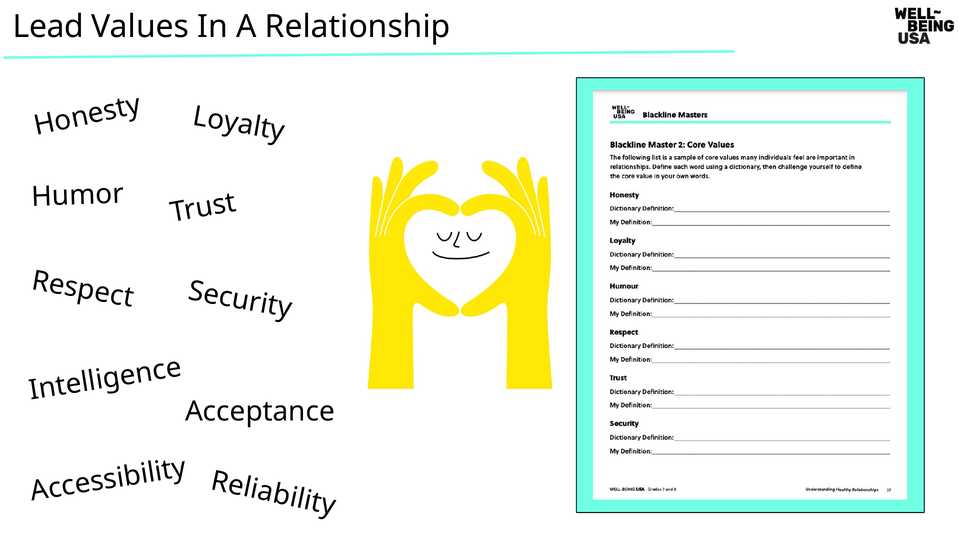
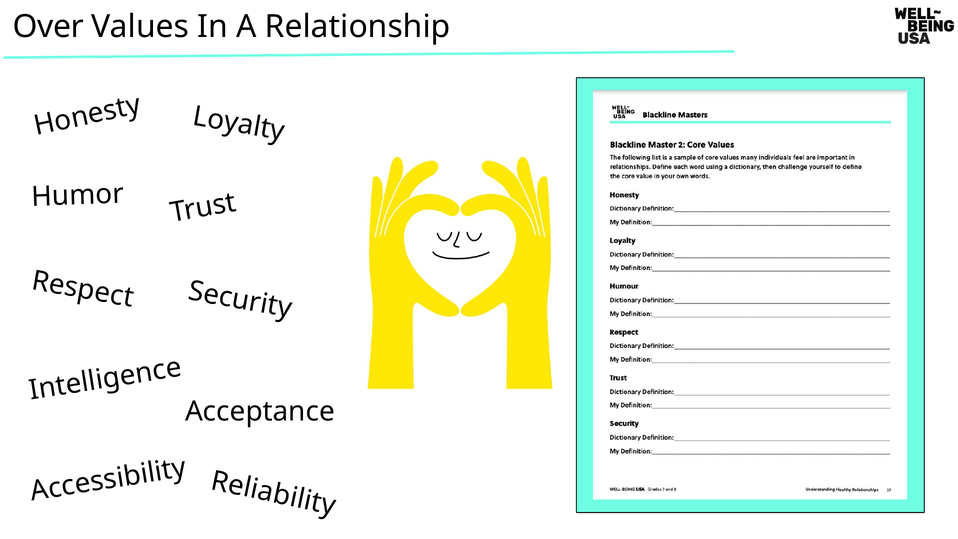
Lead: Lead -> Over
